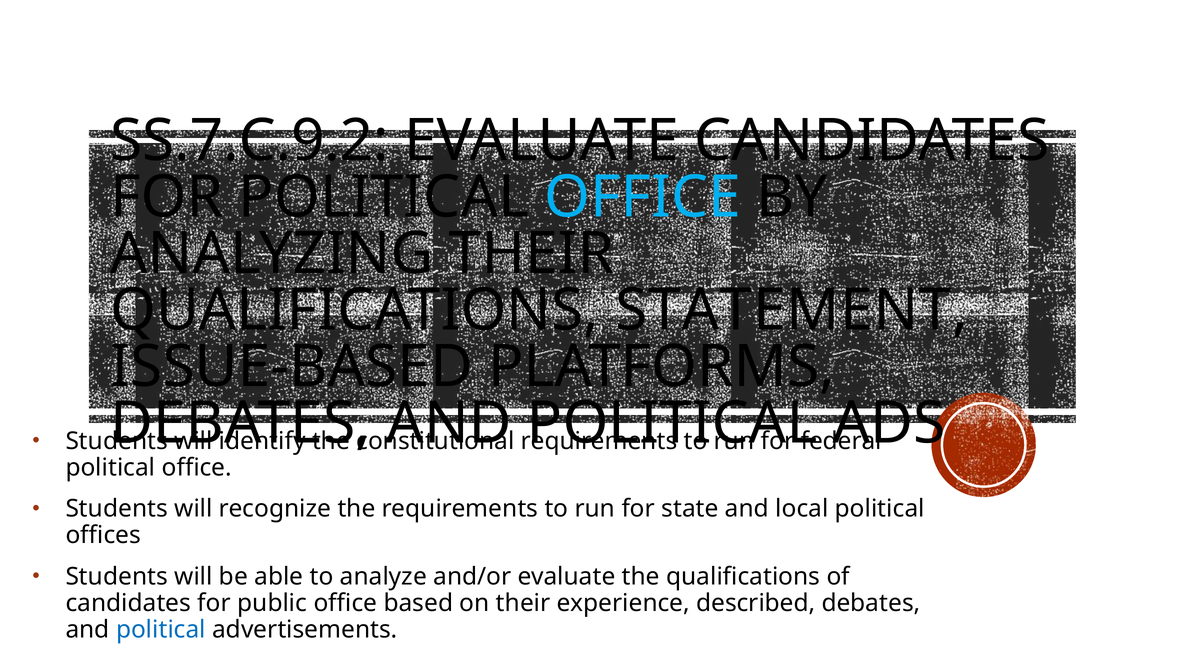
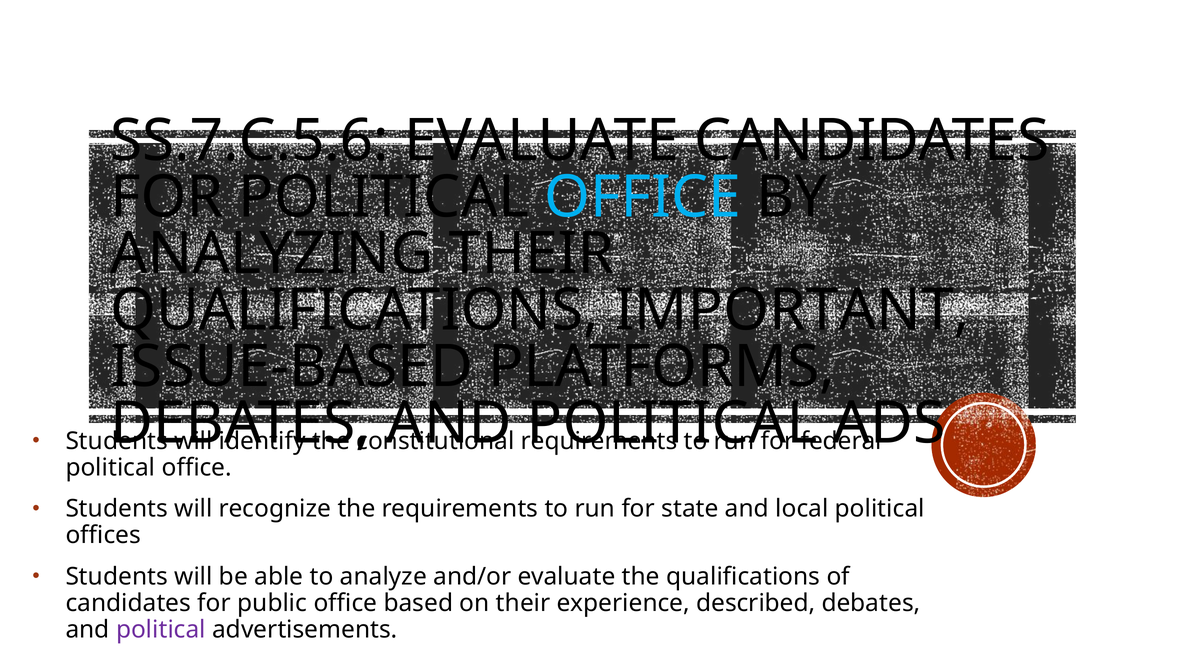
SS.7.C.9.2: SS.7.C.9.2 -> SS.7.C.5.6
STATEMENT: STATEMENT -> IMPORTANT
political at (161, 630) colour: blue -> purple
